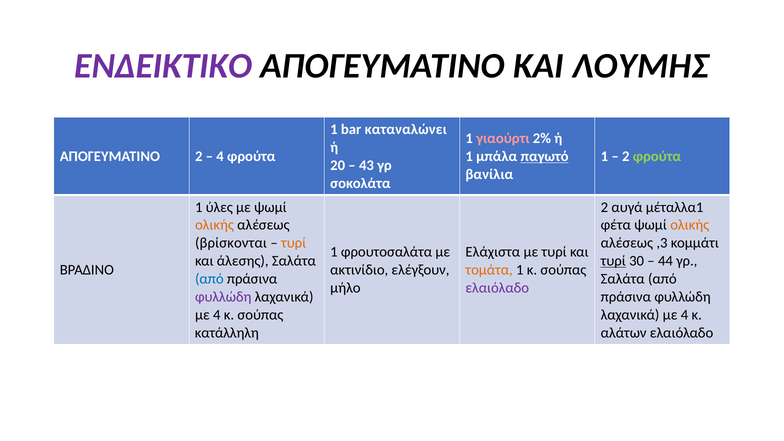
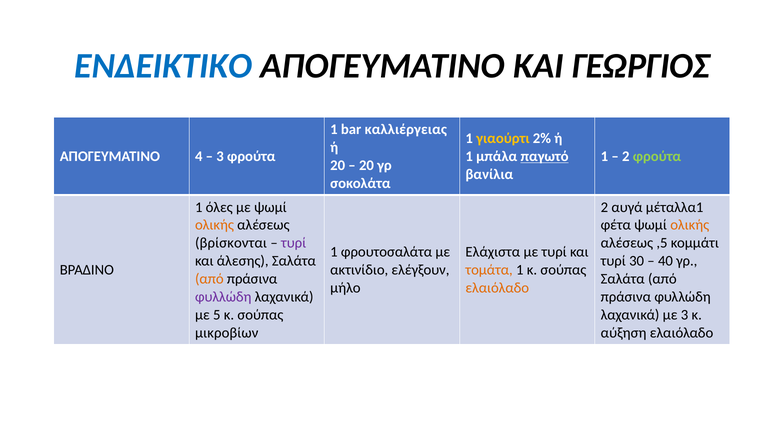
ΕΝΔΕΙΚΤΙΚΟ colour: purple -> blue
ΛΟΥΜΗΣ: ΛΟΥΜΗΣ -> ΓΕΩΡΓΙΟΣ
καταναλώνει: καταναλώνει -> καλλιέργειας
γιαούρτι colour: pink -> yellow
ΑΠΟΓΕΥΜΑΤΙΝΟ 2: 2 -> 4
4 at (220, 156): 4 -> 3
43 at (366, 165): 43 -> 20
ύλες: ύλες -> όλες
τυρί at (294, 243) colour: orange -> purple
,3: ,3 -> ,5
τυρί at (613, 261) underline: present -> none
44: 44 -> 40
από at (209, 279) colour: blue -> orange
ελαιόλαδο at (497, 288) colour: purple -> orange
4 at (217, 315): 4 -> 5
4 at (685, 315): 4 -> 3
κατάλληλη: κατάλληλη -> μικροβίων
αλάτων: αλάτων -> αύξηση
